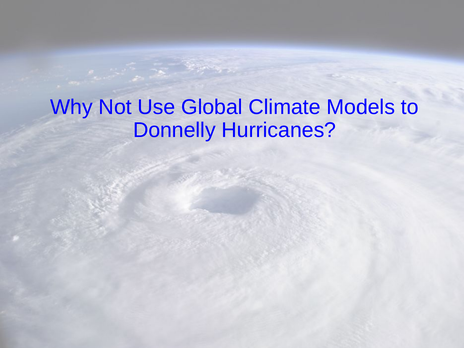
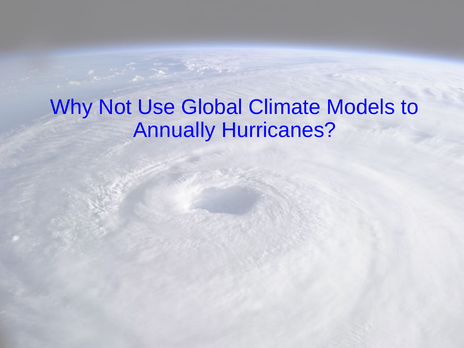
Donnelly: Donnelly -> Annually
